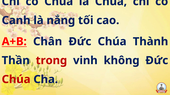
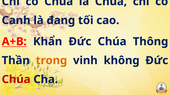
nắng: nắng -> đang
Chân: Chân -> Khẩn
Thành: Thành -> Thông
trong colour: red -> orange
